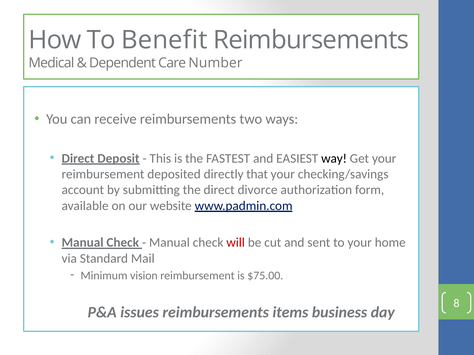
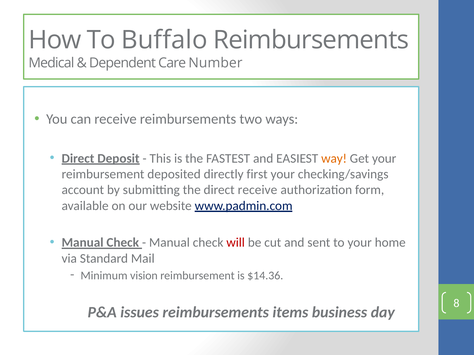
Benefit: Benefit -> Buffalo
way colour: black -> orange
that: that -> first
direct divorce: divorce -> receive
$75.00: $75.00 -> $14.36
